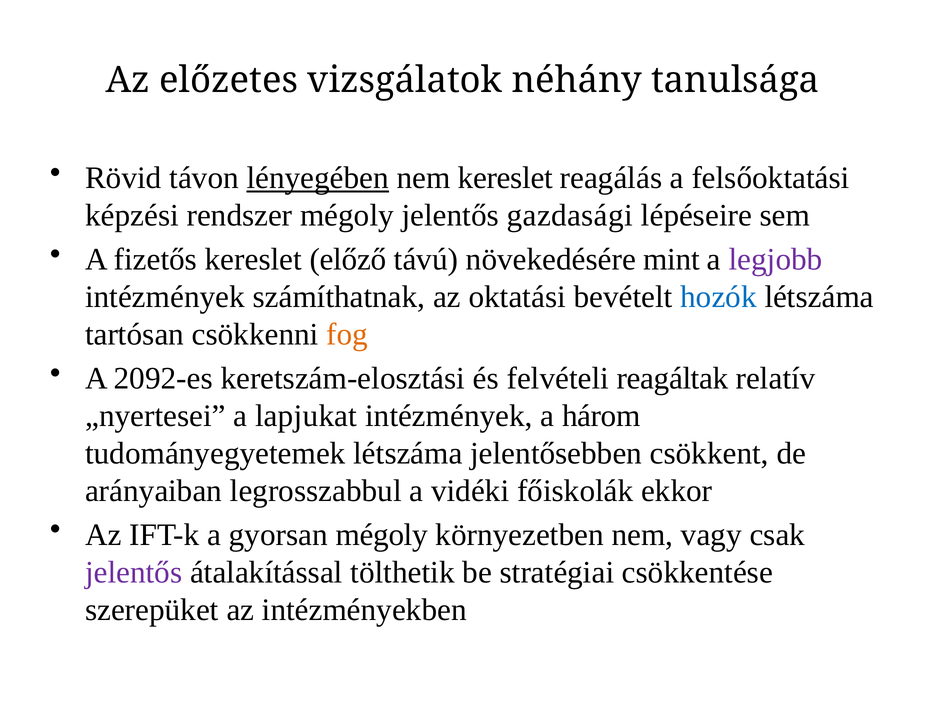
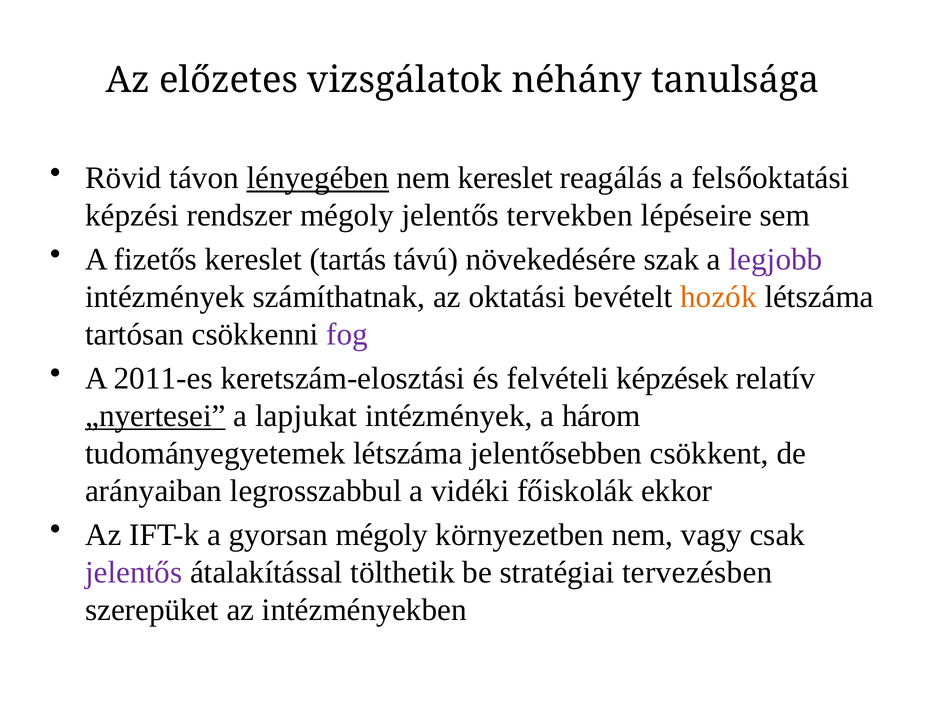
gazdasági: gazdasági -> tervekben
előző: előző -> tartás
mint: mint -> szak
hozók colour: blue -> orange
fog colour: orange -> purple
2092-es: 2092-es -> 2011-es
reagáltak: reagáltak -> képzések
„nyertesei underline: none -> present
csökkentése: csökkentése -> tervezésben
